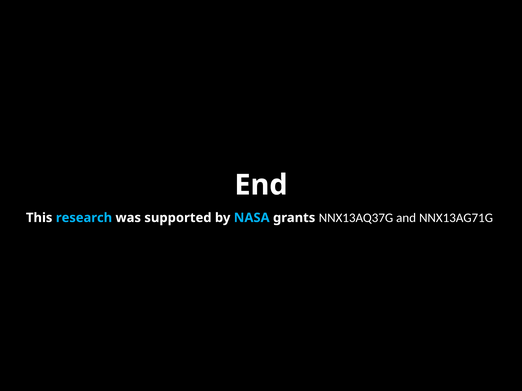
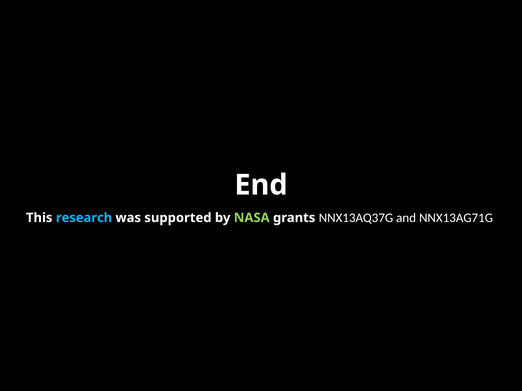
NASA colour: light blue -> light green
